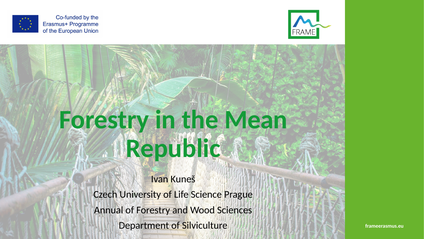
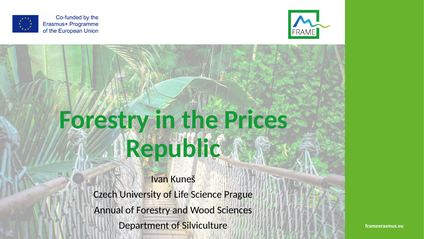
Mean: Mean -> Prices
